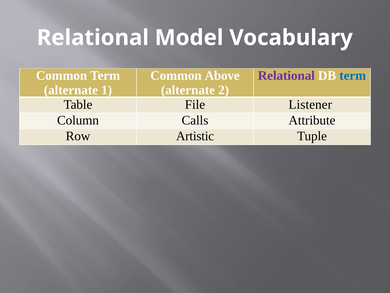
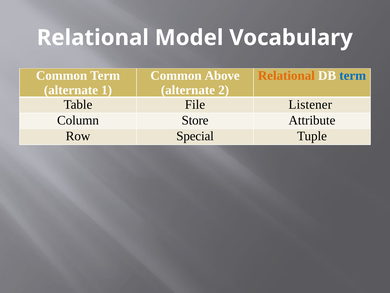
Relational at (286, 76) colour: purple -> orange
Calls: Calls -> Store
Artistic: Artistic -> Special
